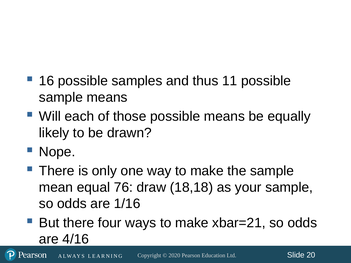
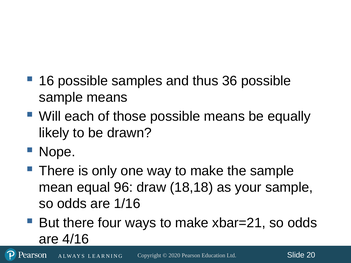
11: 11 -> 36
76: 76 -> 96
